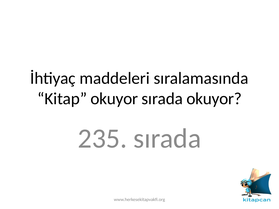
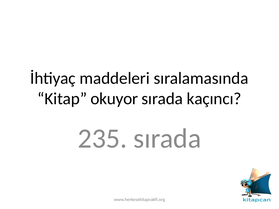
sırada okuyor: okuyor -> kaçıncı
